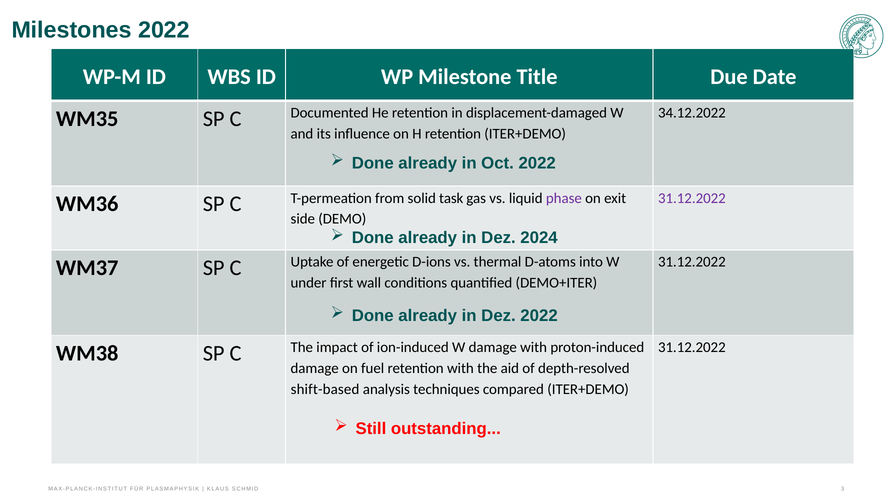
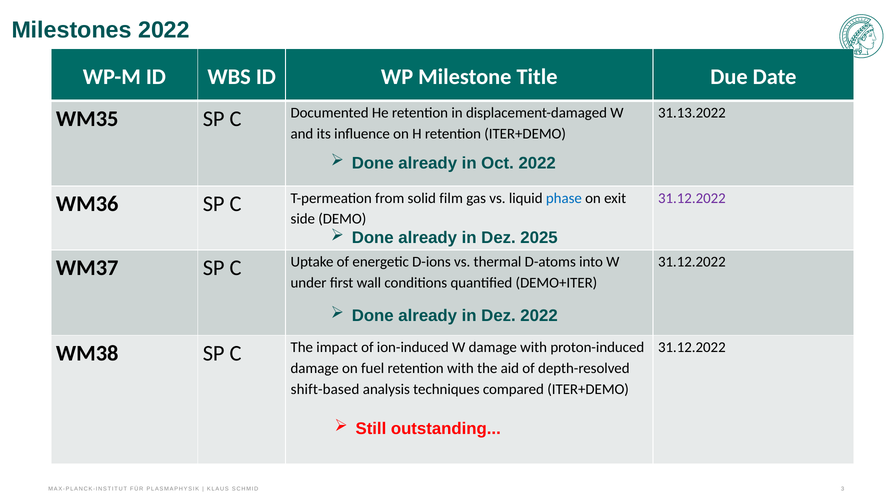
34.12.2022: 34.12.2022 -> 31.13.2022
task: task -> film
phase colour: purple -> blue
2024: 2024 -> 2025
